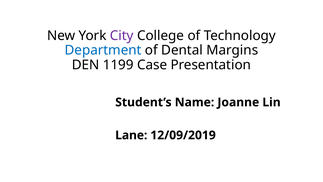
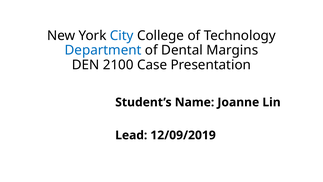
City colour: purple -> blue
1199: 1199 -> 2100
Lane: Lane -> Lead
